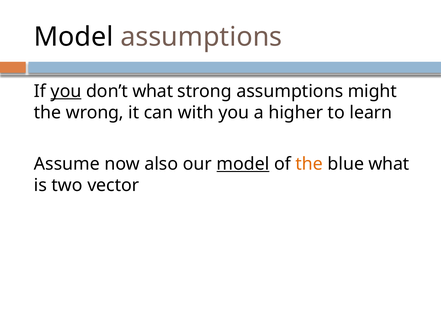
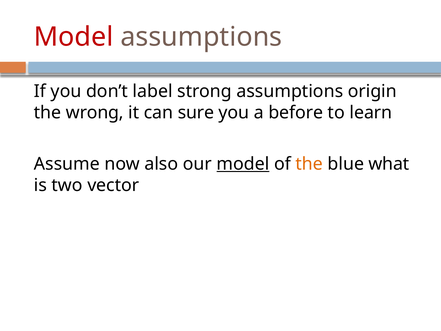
Model at (74, 37) colour: black -> red
you at (66, 91) underline: present -> none
don’t what: what -> label
might: might -> origin
with: with -> sure
higher: higher -> before
